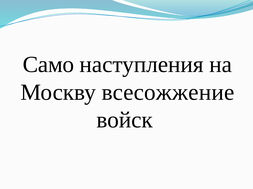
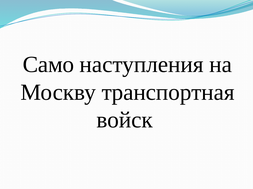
всесожжение: всесожжение -> транспортная
